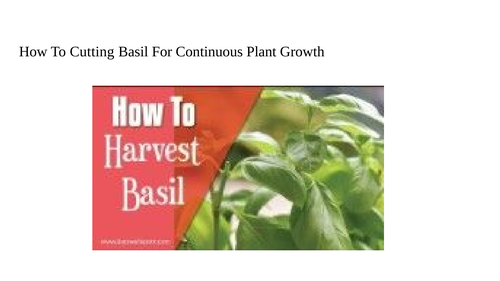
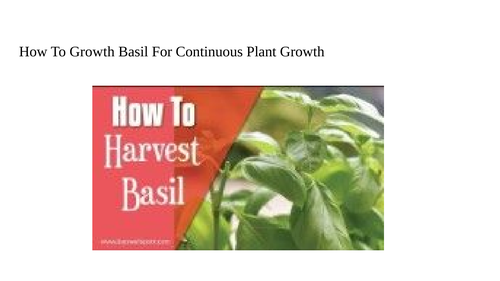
To Cutting: Cutting -> Growth
